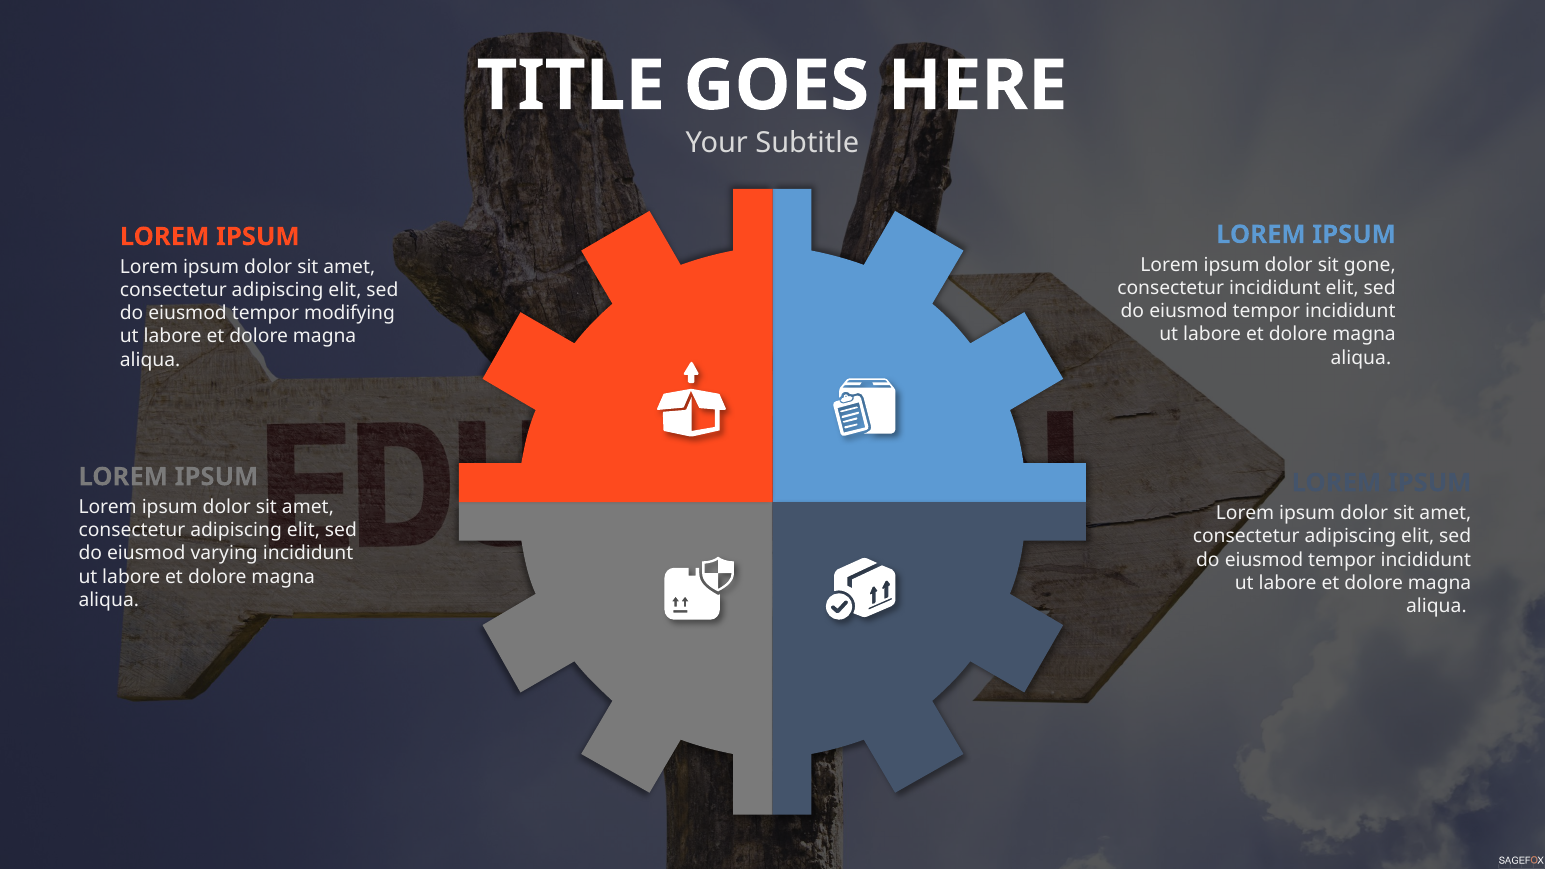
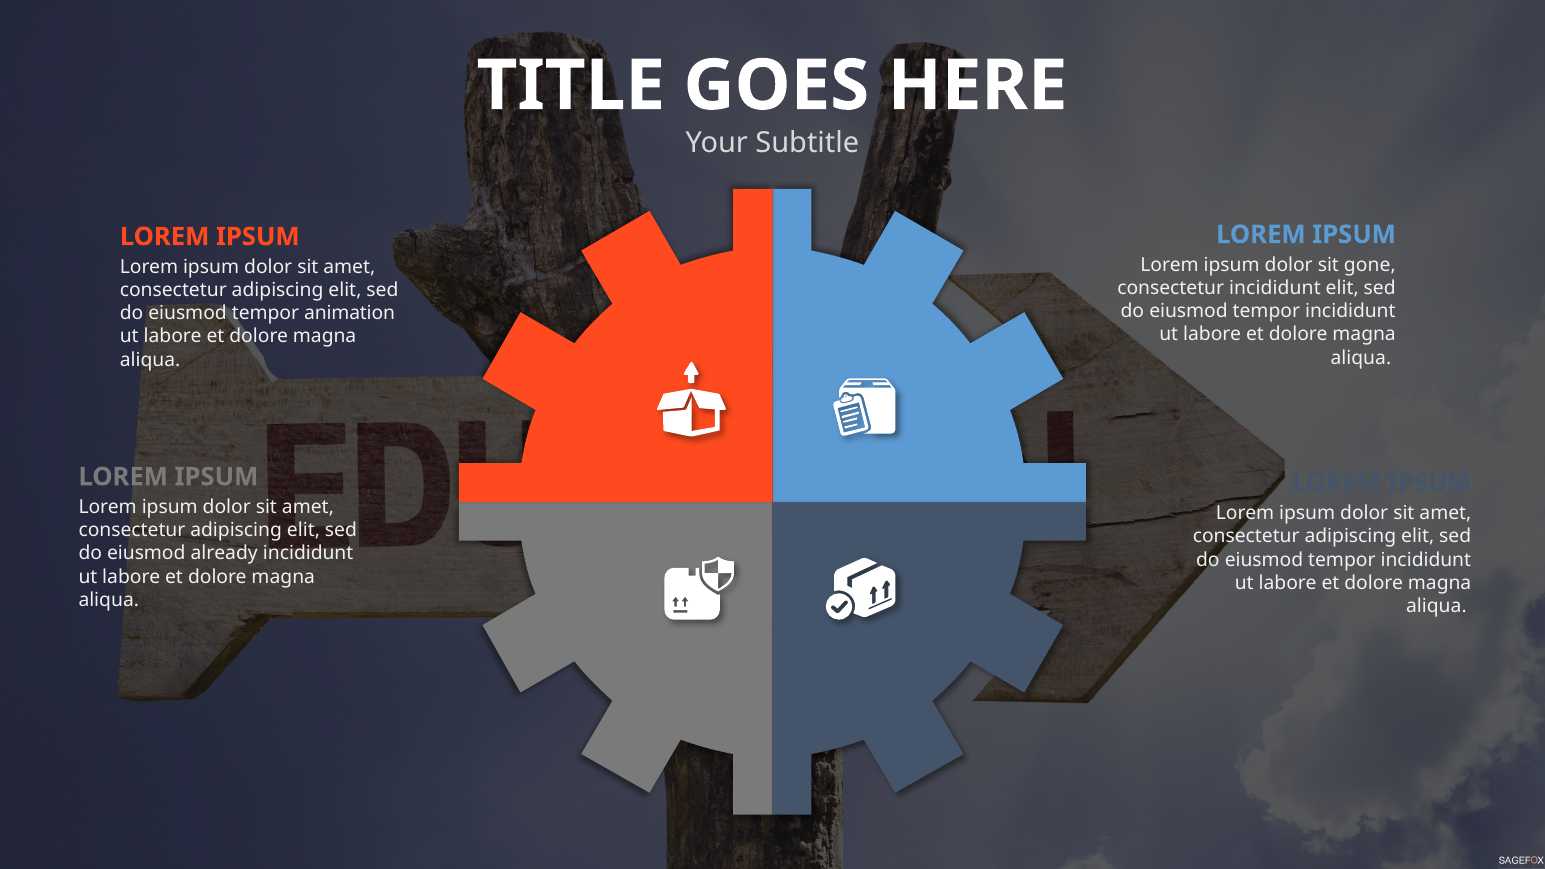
modifying: modifying -> animation
varying: varying -> already
